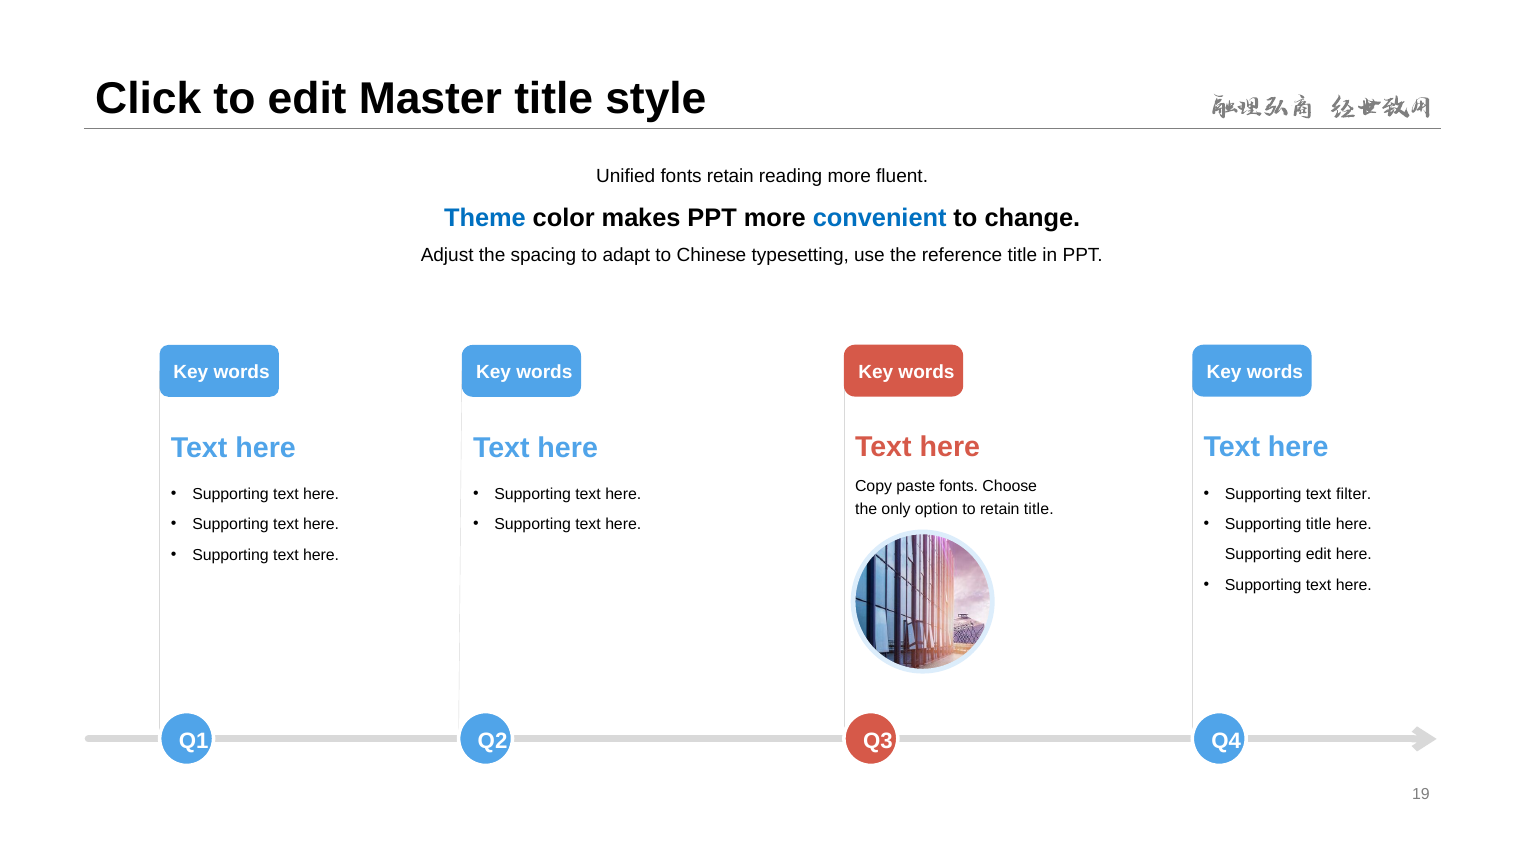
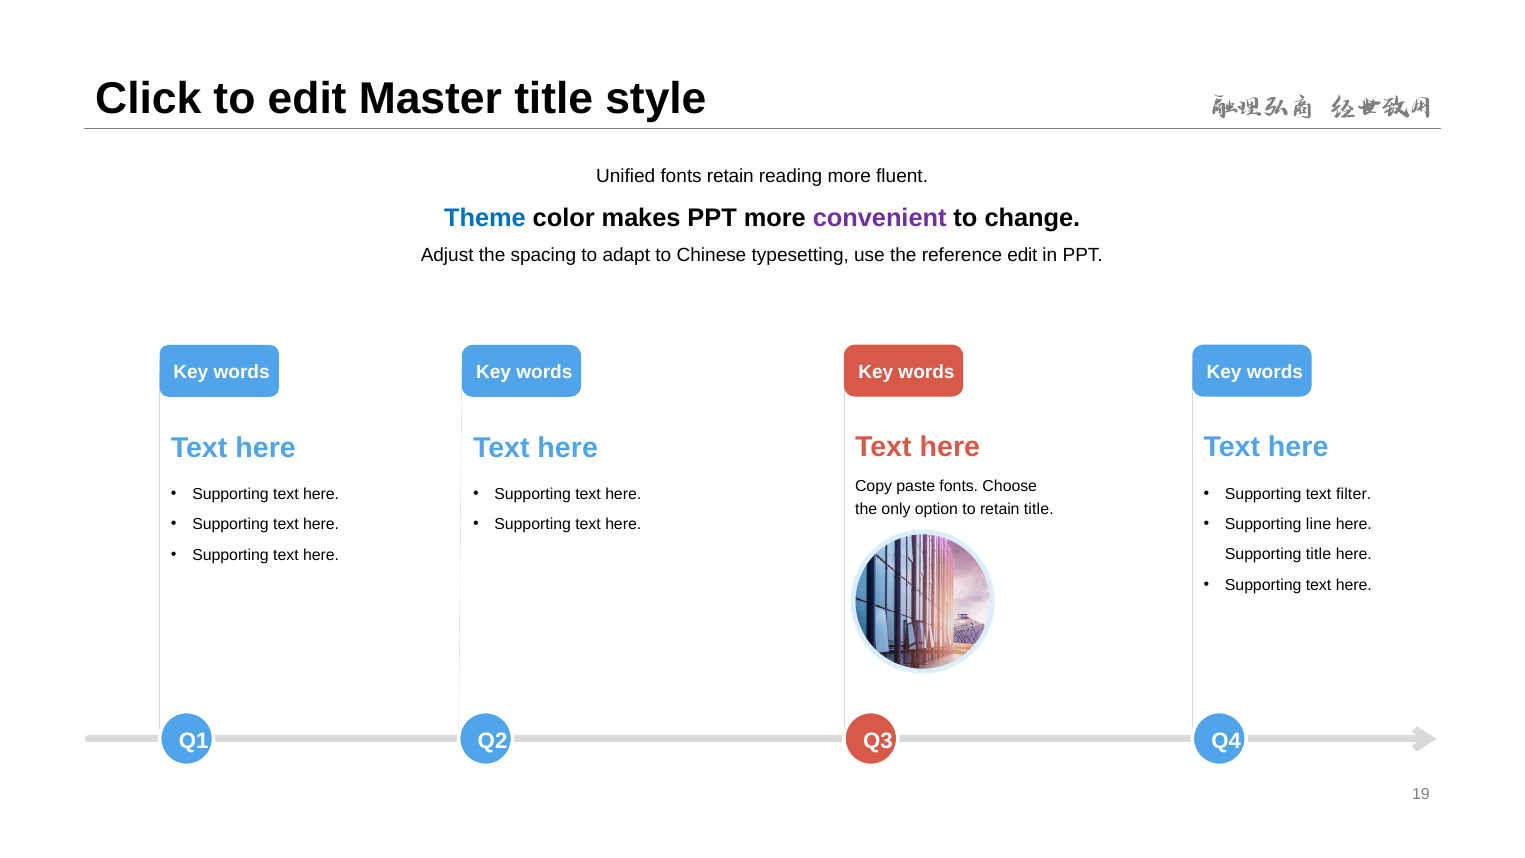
convenient colour: blue -> purple
reference title: title -> edit
Supporting title: title -> line
Supporting edit: edit -> title
